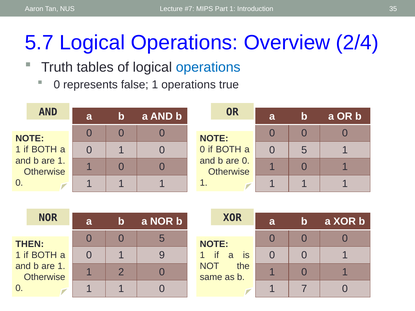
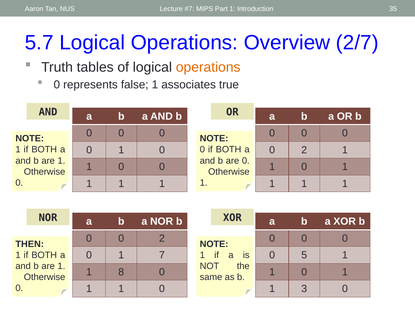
2/4: 2/4 -> 2/7
operations at (208, 67) colour: blue -> orange
1 operations: operations -> associates
5 at (304, 150): 5 -> 2
5 at (162, 239): 5 -> 2
9: 9 -> 7
0 at (304, 255): 0 -> 5
2: 2 -> 8
7: 7 -> 3
